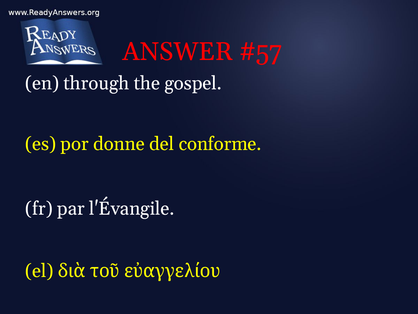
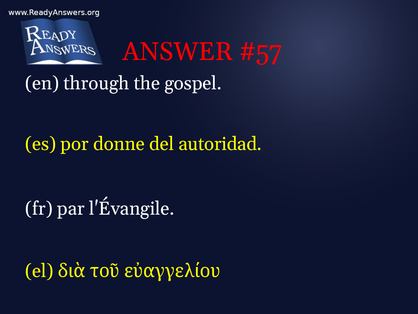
conforme: conforme -> autoridad
